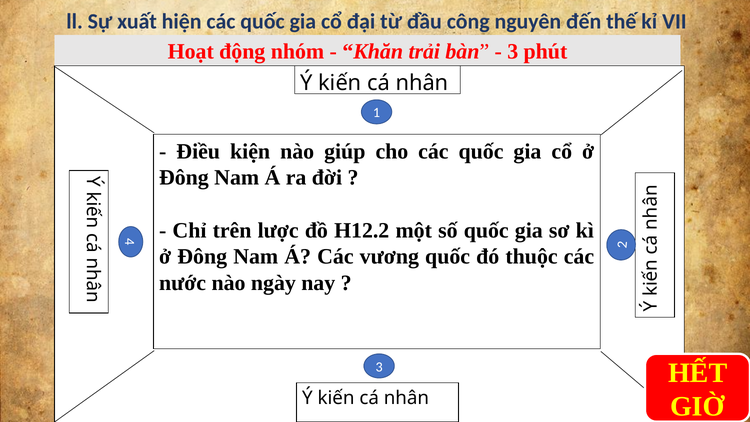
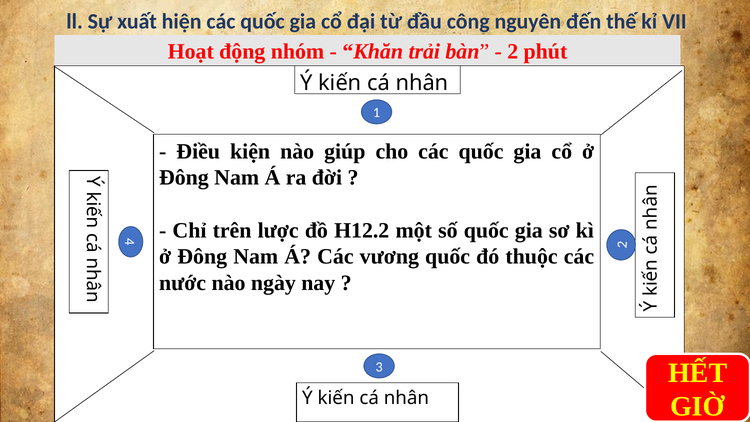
3 at (513, 52): 3 -> 2
